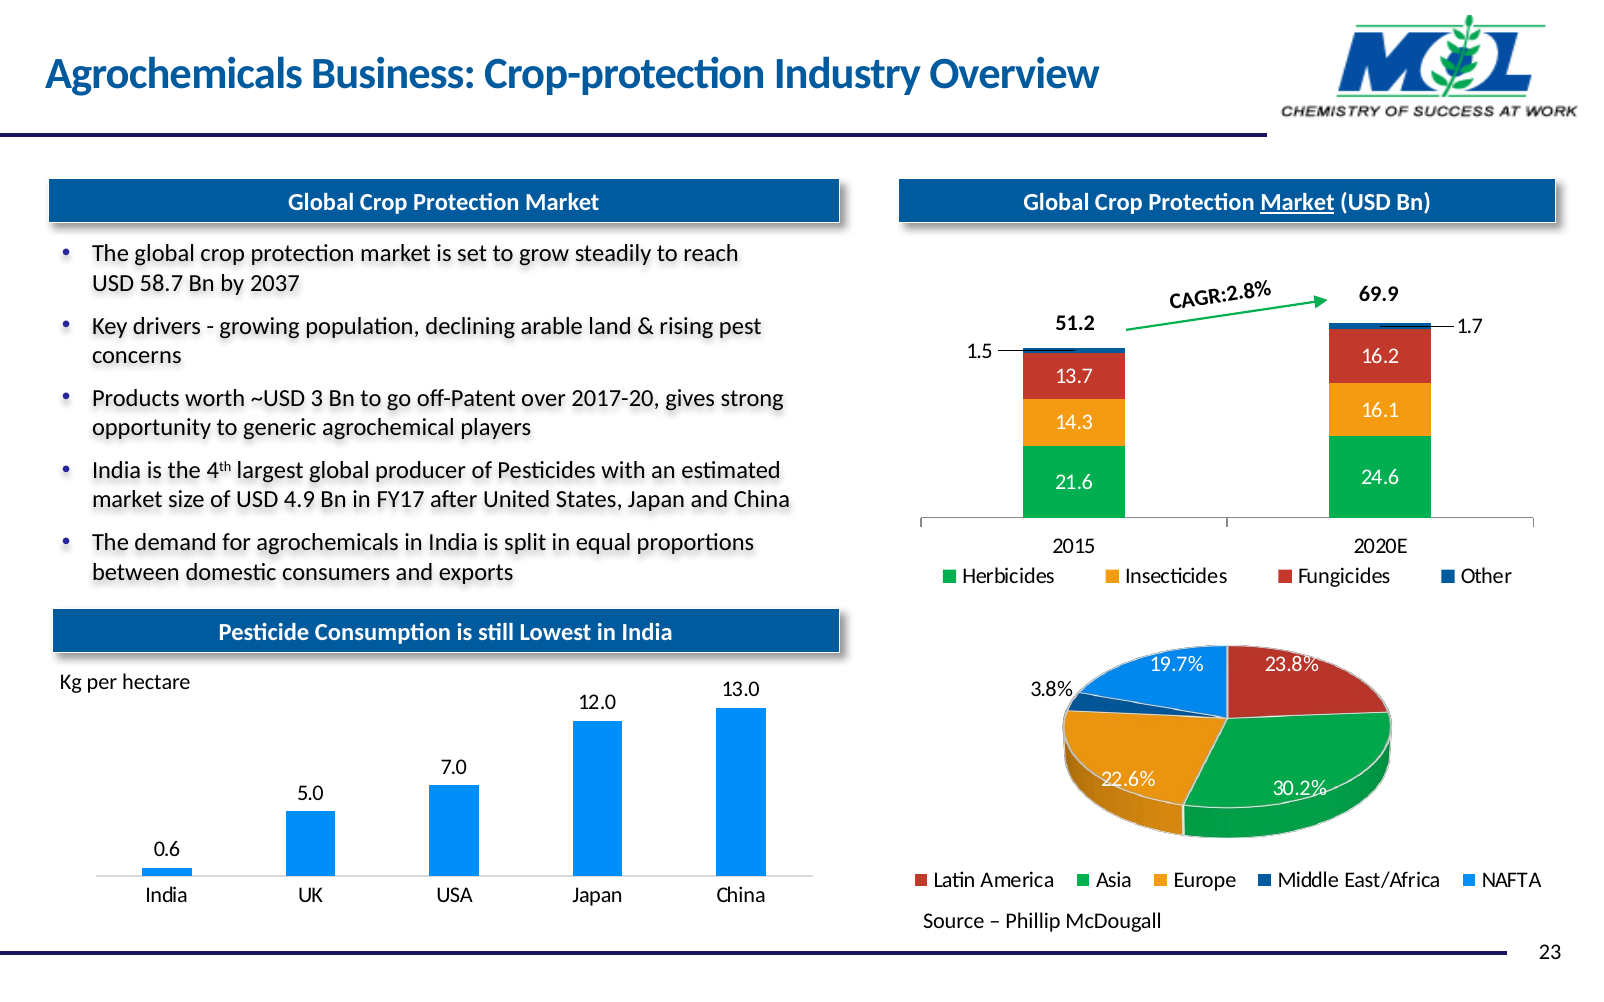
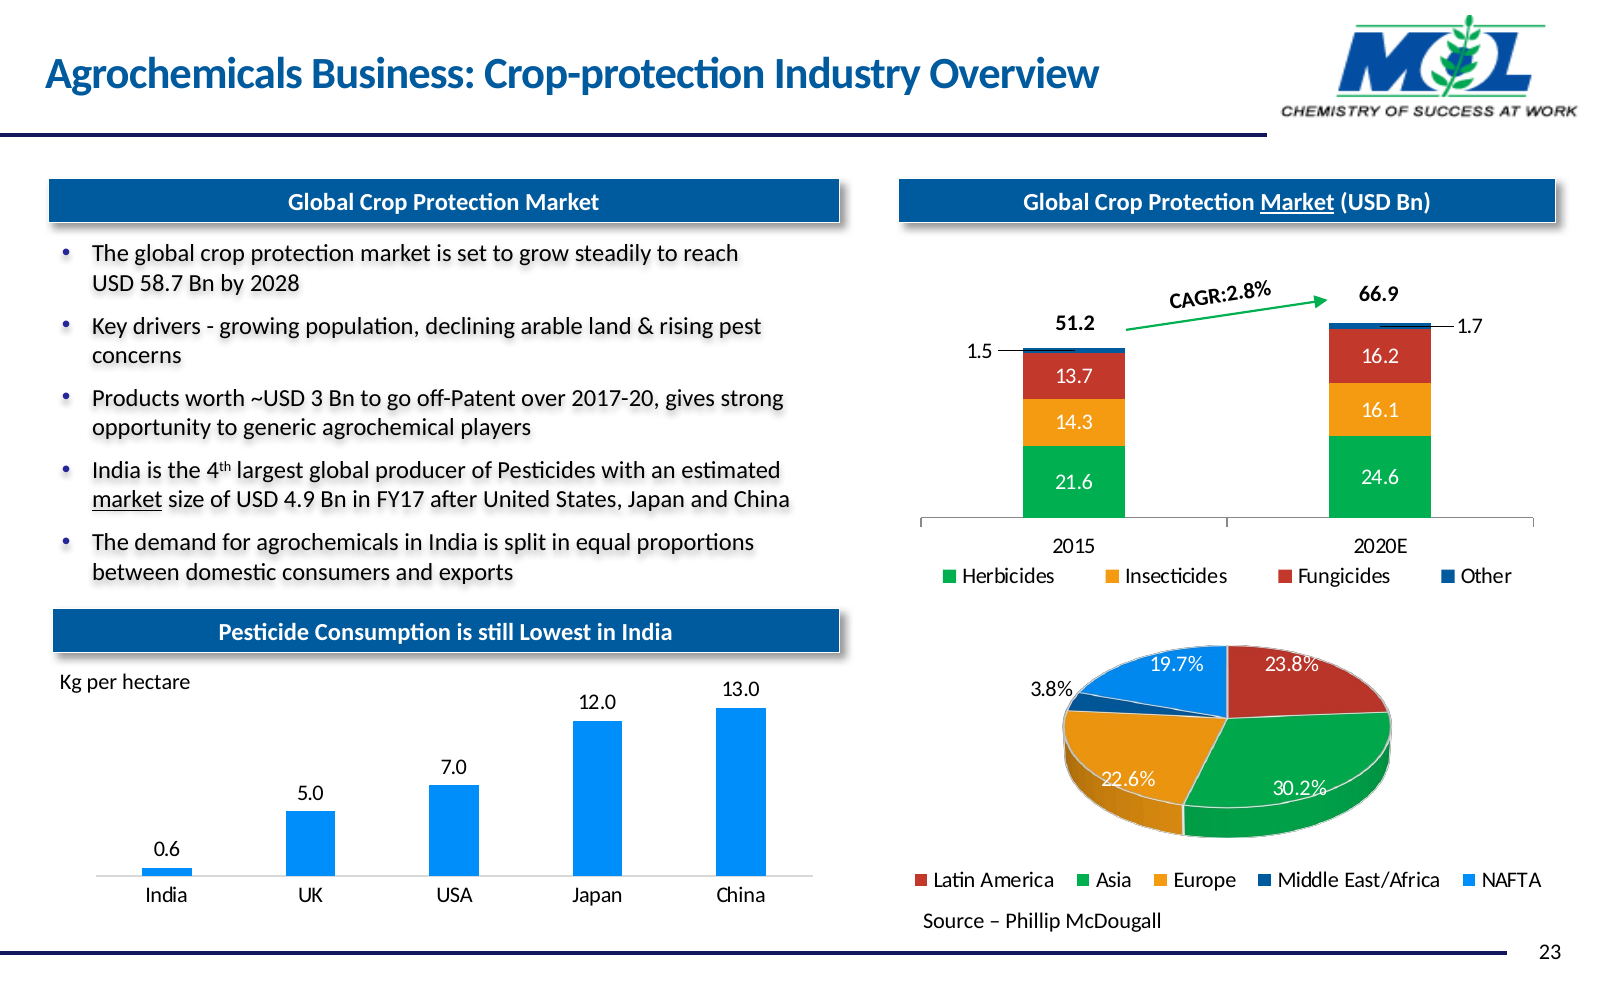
2037: 2037 -> 2028
69.9: 69.9 -> 66.9
market at (127, 500) underline: none -> present
